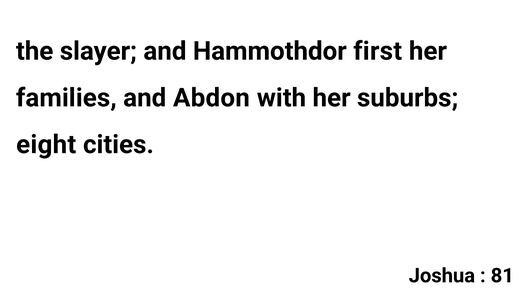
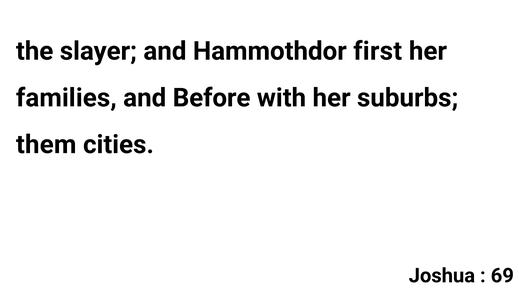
Abdon: Abdon -> Before
eight: eight -> them
81: 81 -> 69
